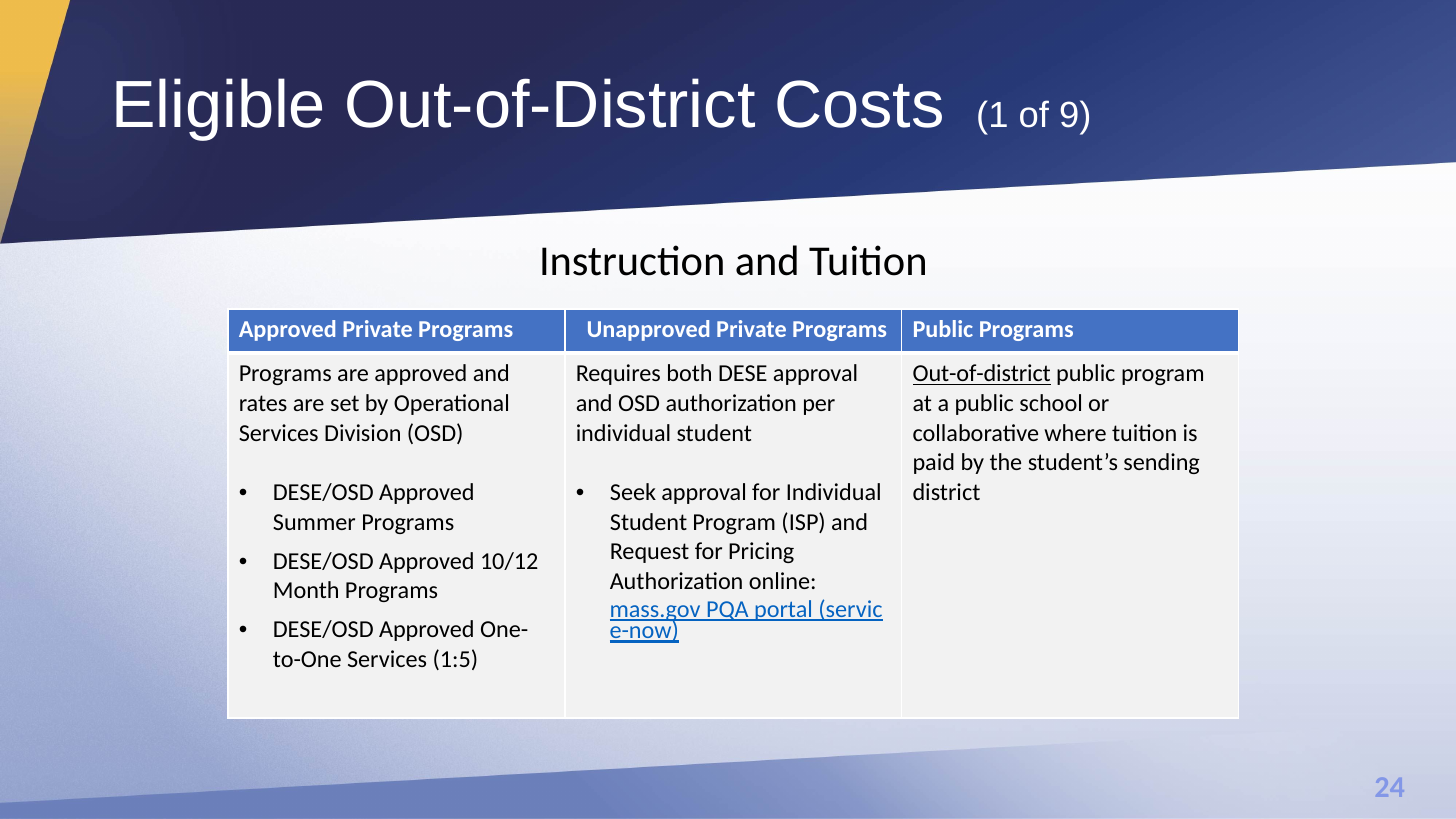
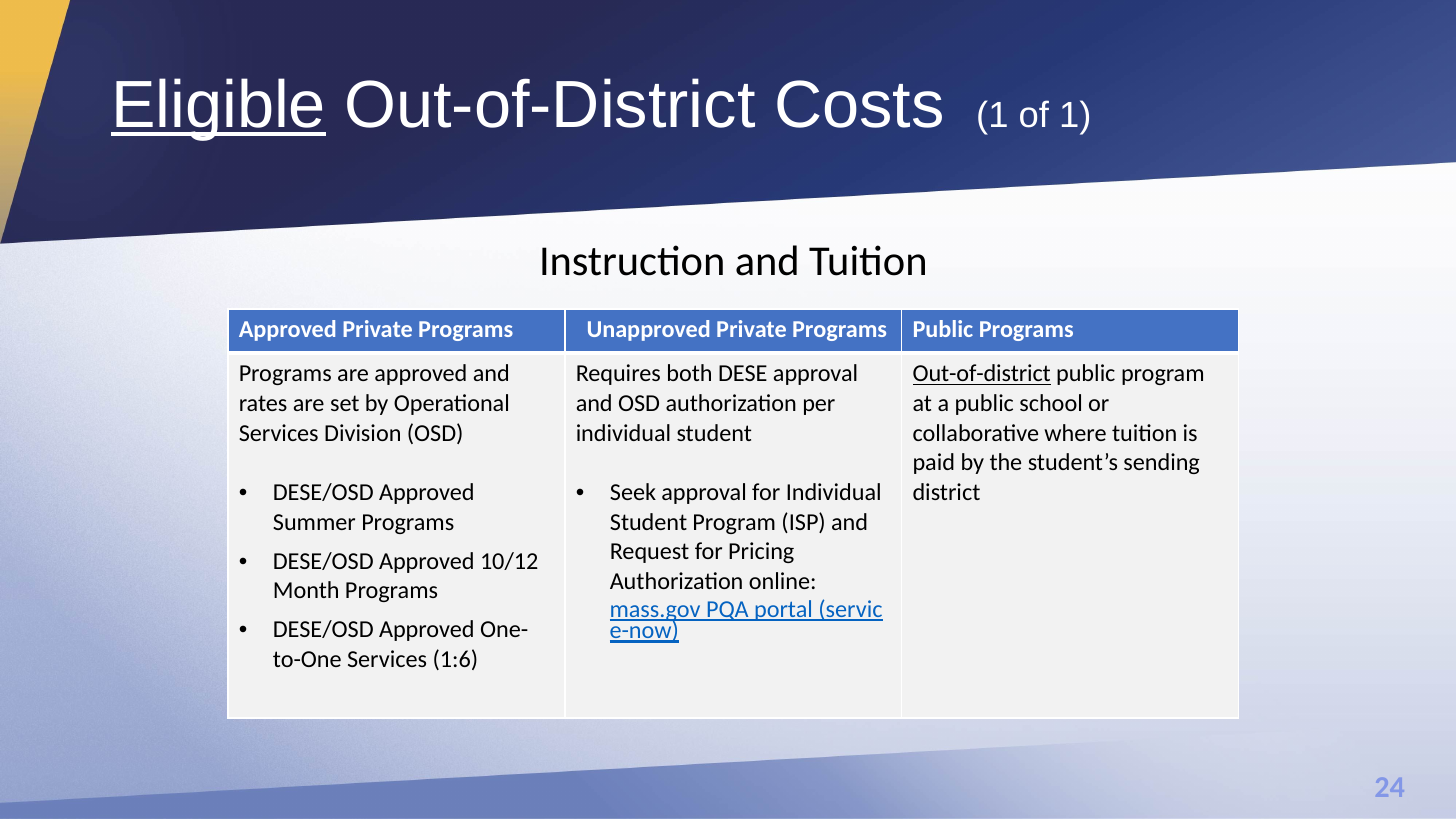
Eligible underline: none -> present
of 9: 9 -> 1
1:5: 1:5 -> 1:6
